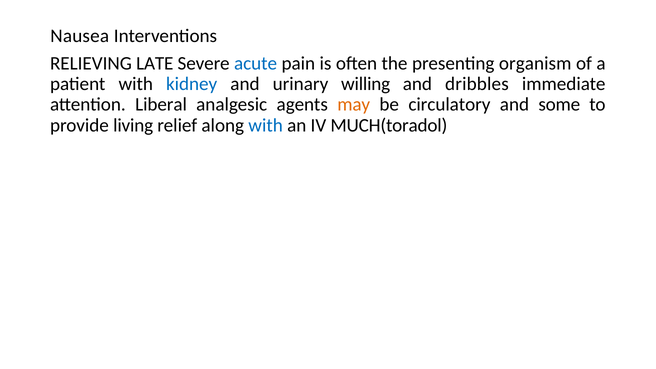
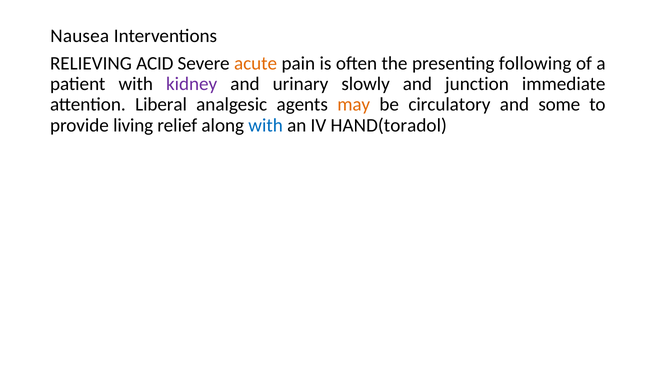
LATE: LATE -> ACID
acute colour: blue -> orange
organism: organism -> following
kidney colour: blue -> purple
willing: willing -> slowly
dribbles: dribbles -> junction
MUCH(toradol: MUCH(toradol -> HAND(toradol
